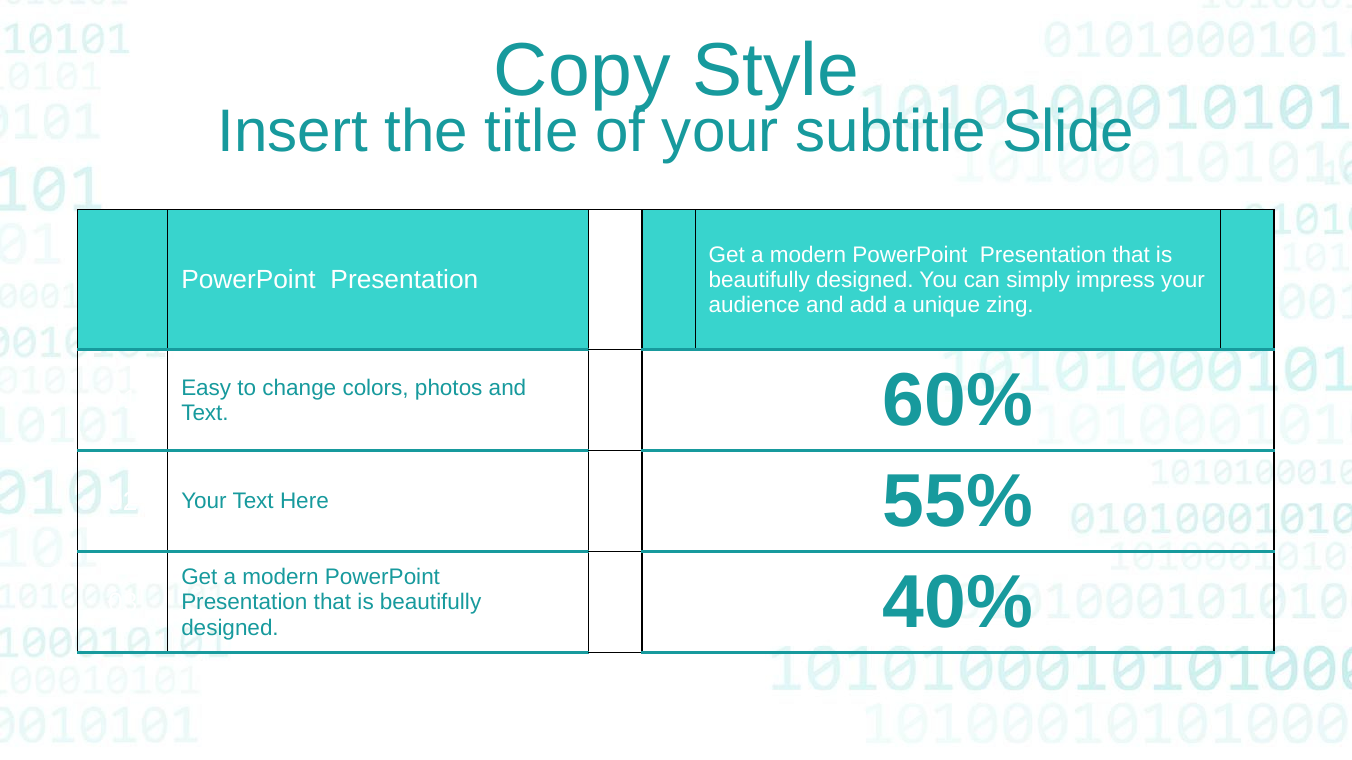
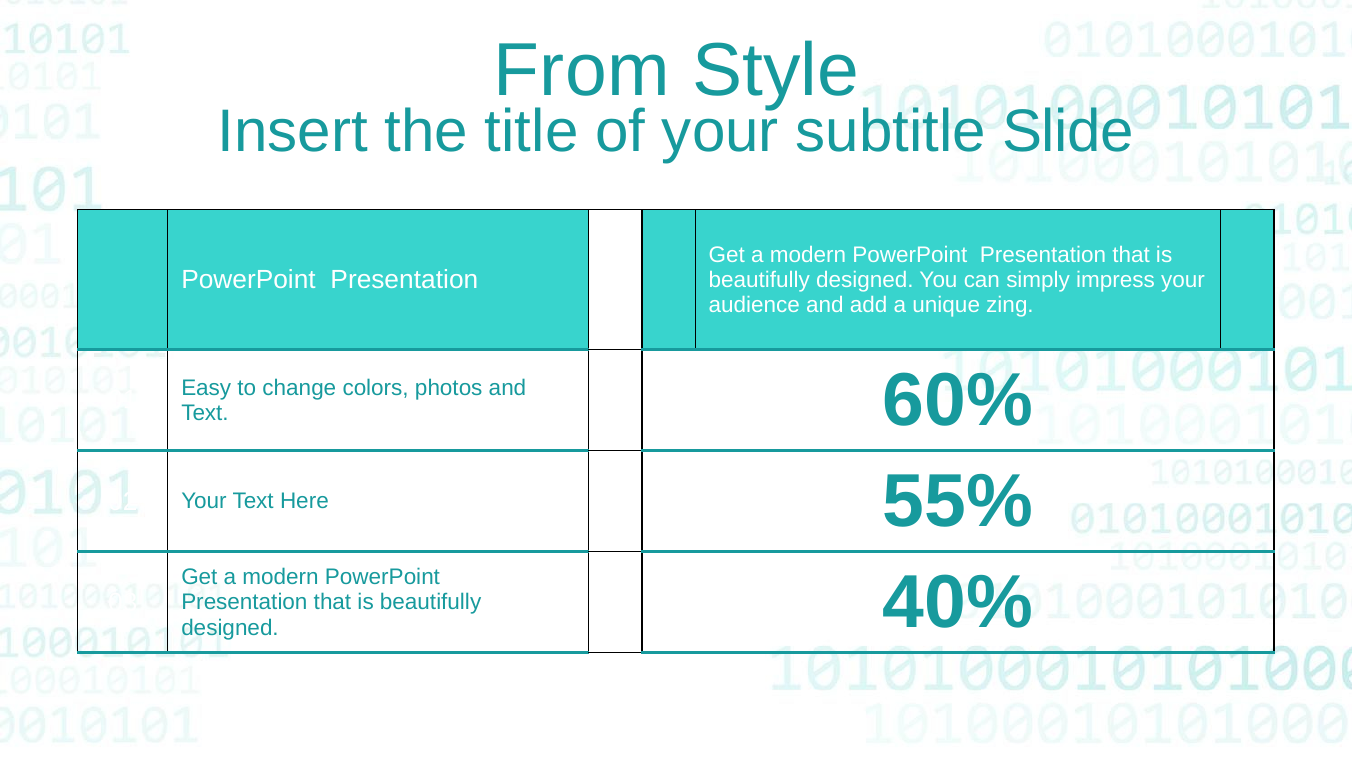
Copy: Copy -> From
